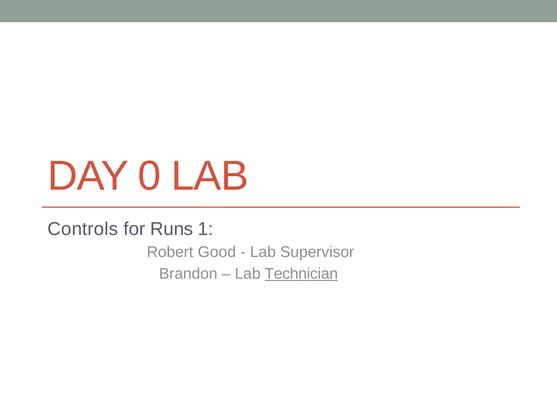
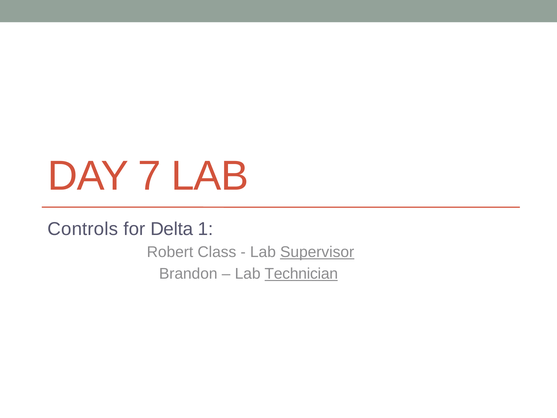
0: 0 -> 7
Runs: Runs -> Delta
Good: Good -> Class
Supervisor underline: none -> present
